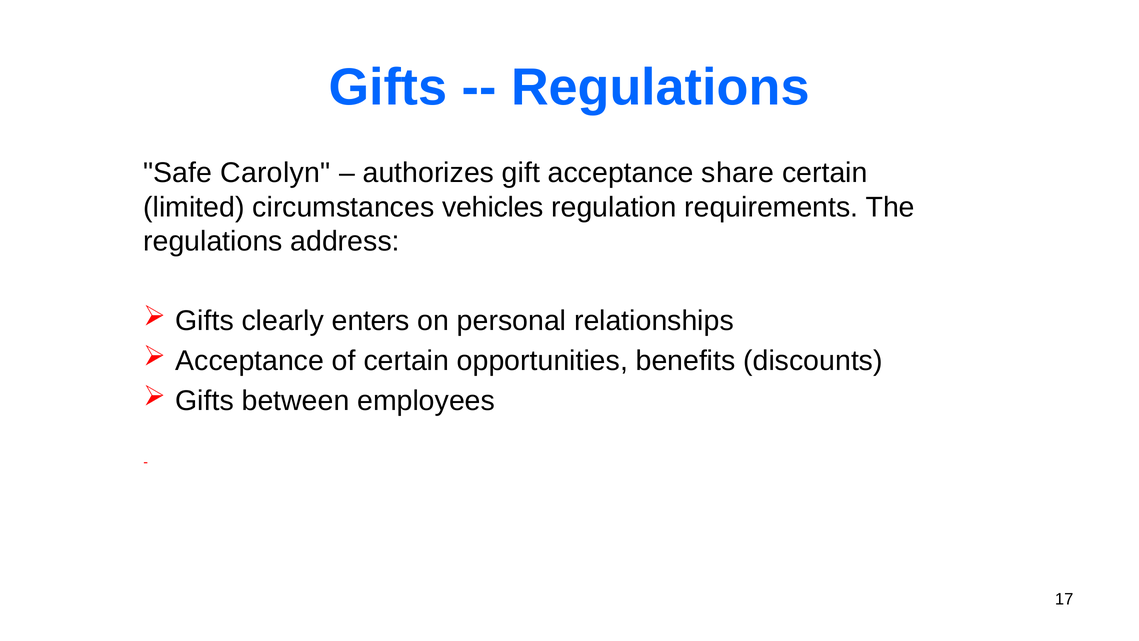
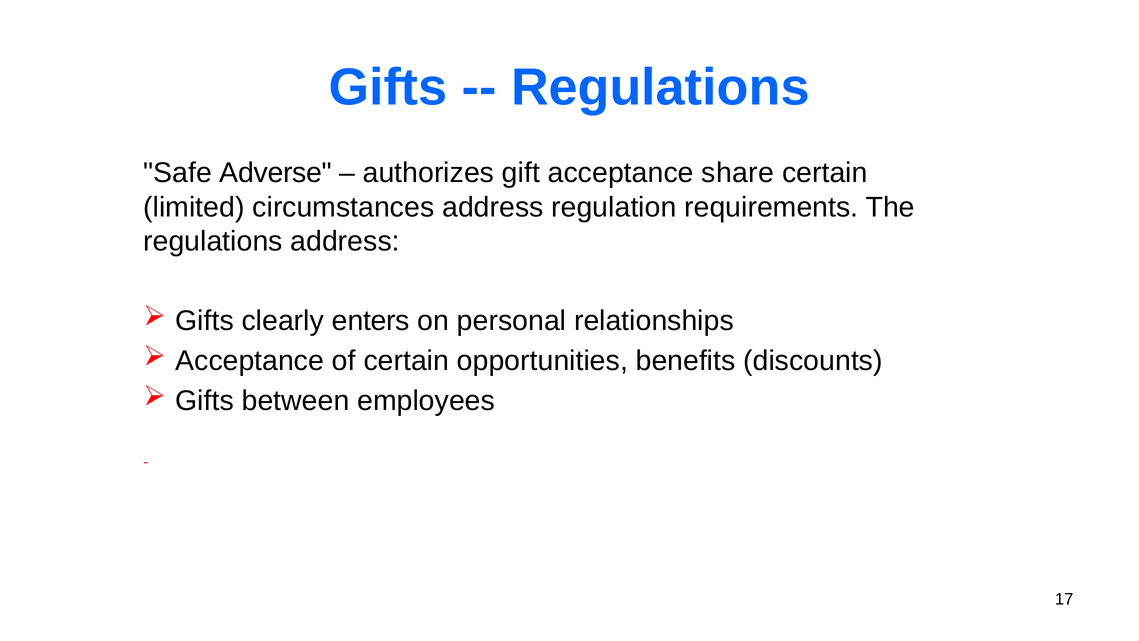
Carolyn: Carolyn -> Adverse
circumstances vehicles: vehicles -> address
